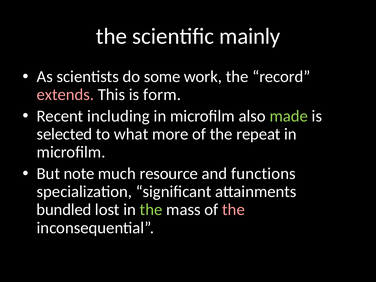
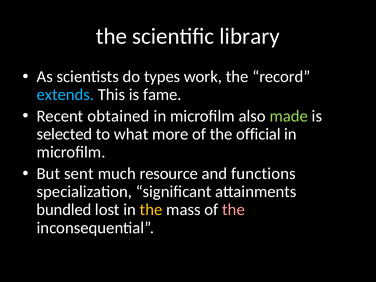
mainly: mainly -> library
some: some -> types
extends colour: pink -> light blue
form: form -> fame
including: including -> obtained
repeat: repeat -> official
note: note -> sent
the at (151, 210) colour: light green -> yellow
